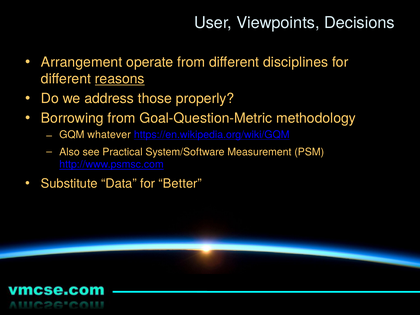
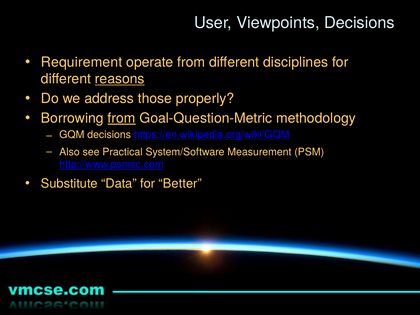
Arrangement: Arrangement -> Requirement
from at (122, 118) underline: none -> present
GQM whatever: whatever -> decisions
